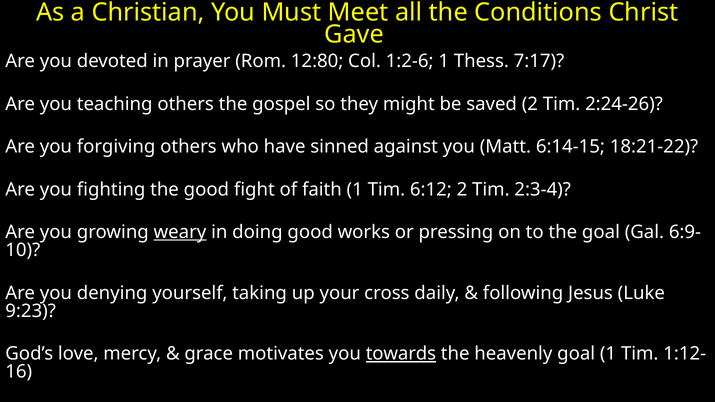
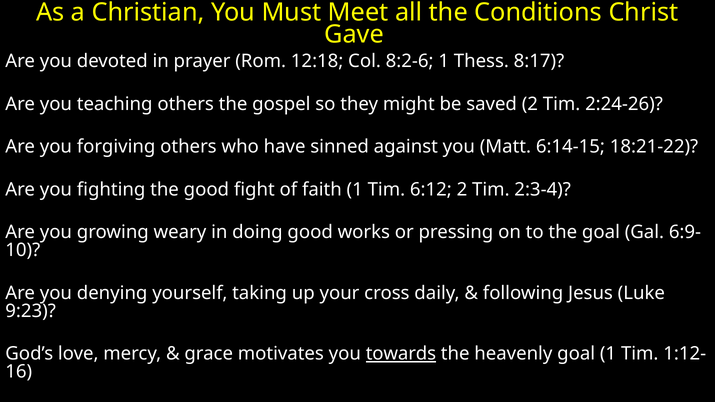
12:80: 12:80 -> 12:18
1:2-6: 1:2-6 -> 8:2-6
7:17: 7:17 -> 8:17
weary underline: present -> none
